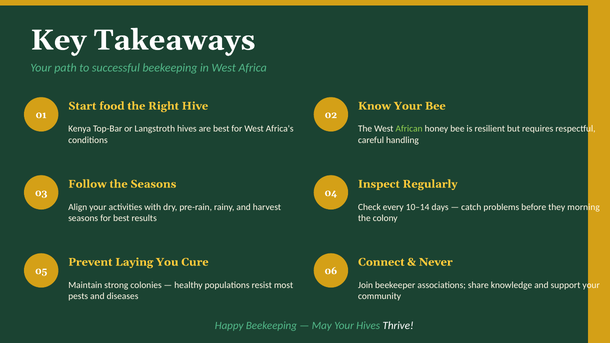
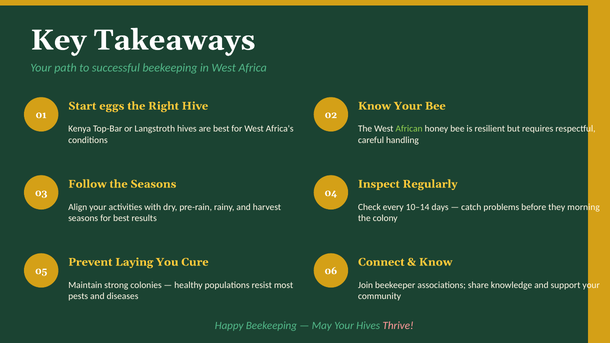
food: food -> eggs
Never at (436, 262): Never -> Know
Thrive colour: white -> pink
